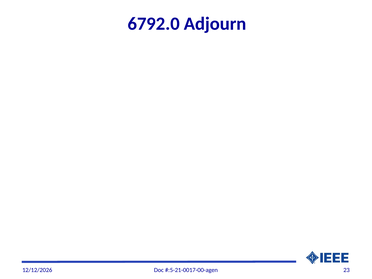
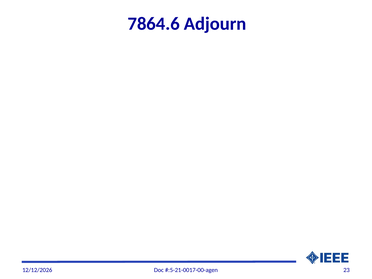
6792.0: 6792.0 -> 7864.6
